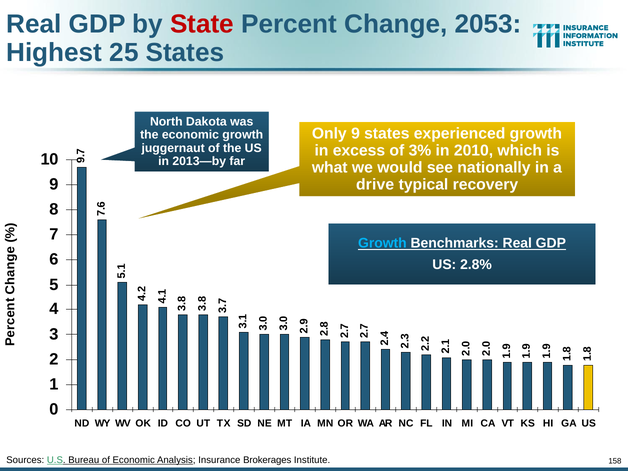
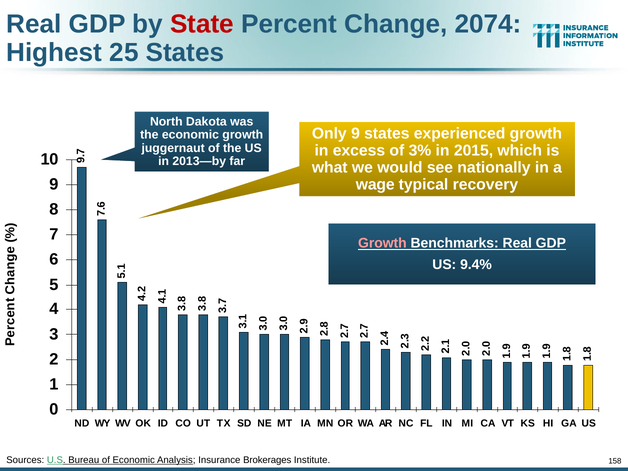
2053: 2053 -> 2074
2010: 2010 -> 2015
drive: drive -> wage
Growth at (382, 243) colour: light blue -> pink
2.8%: 2.8% -> 9.4%
